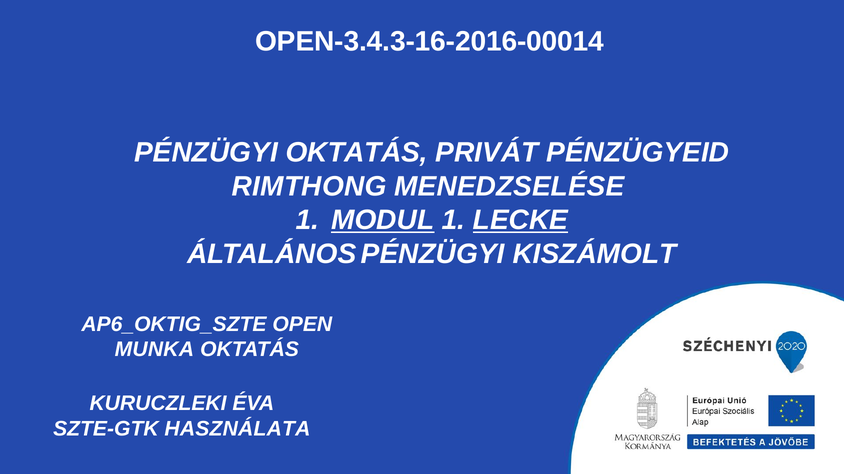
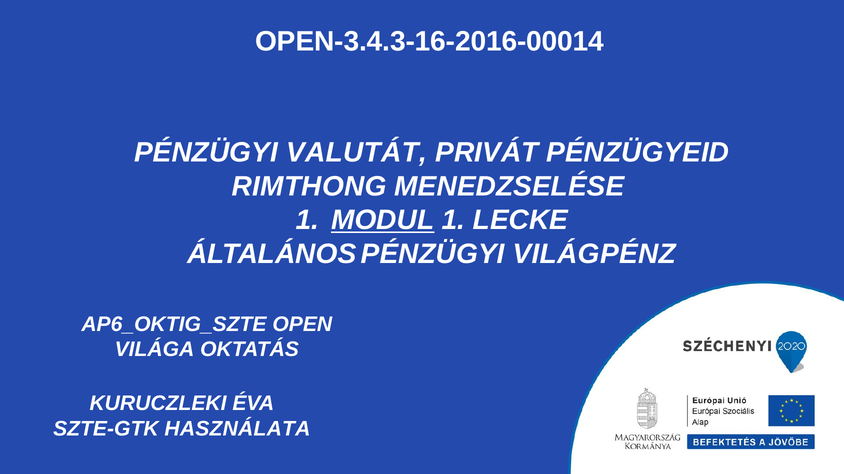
PÉNZÜGYI OKTATÁS: OKTATÁS -> VALUTÁT
LECKE underline: present -> none
KISZÁMOLT: KISZÁMOLT -> VILÁGPÉNZ
MUNKA: MUNKA -> VILÁGA
